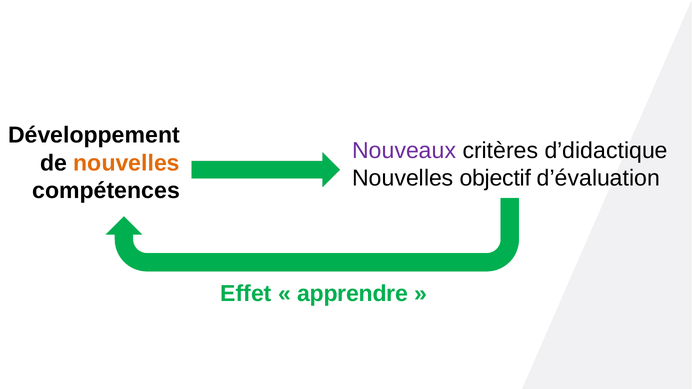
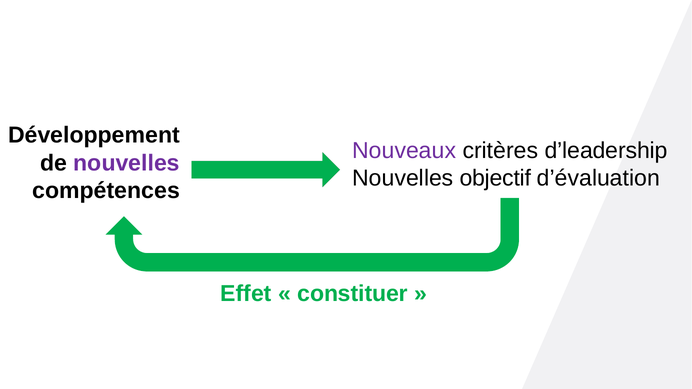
d’didactique: d’didactique -> d’leadership
nouvelles at (127, 163) colour: orange -> purple
apprendre: apprendre -> constituer
